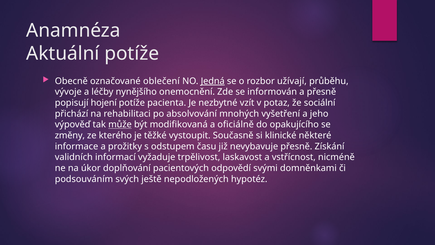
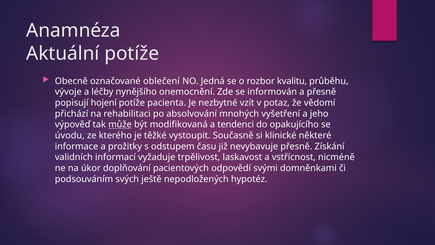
Jedná underline: present -> none
užívají: užívají -> kvalitu
sociální: sociální -> vědomí
oficiálně: oficiálně -> tendenci
změny: změny -> úvodu
